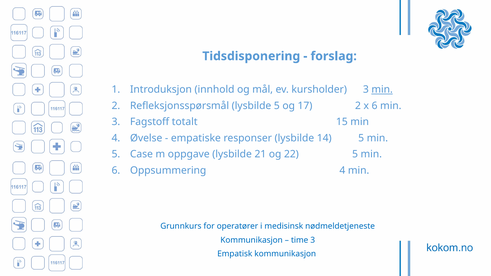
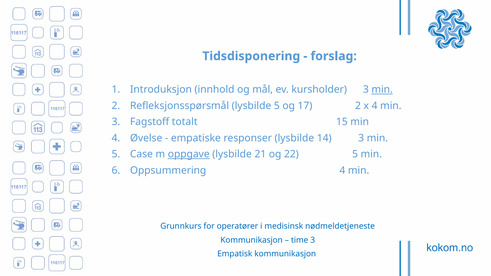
x 6: 6 -> 4
14 5: 5 -> 3
oppgave underline: none -> present
